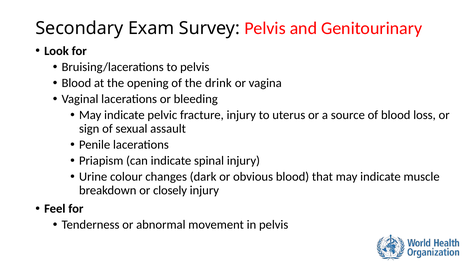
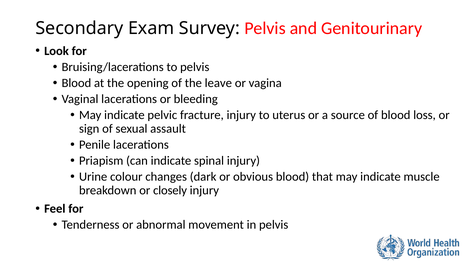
drink: drink -> leave
